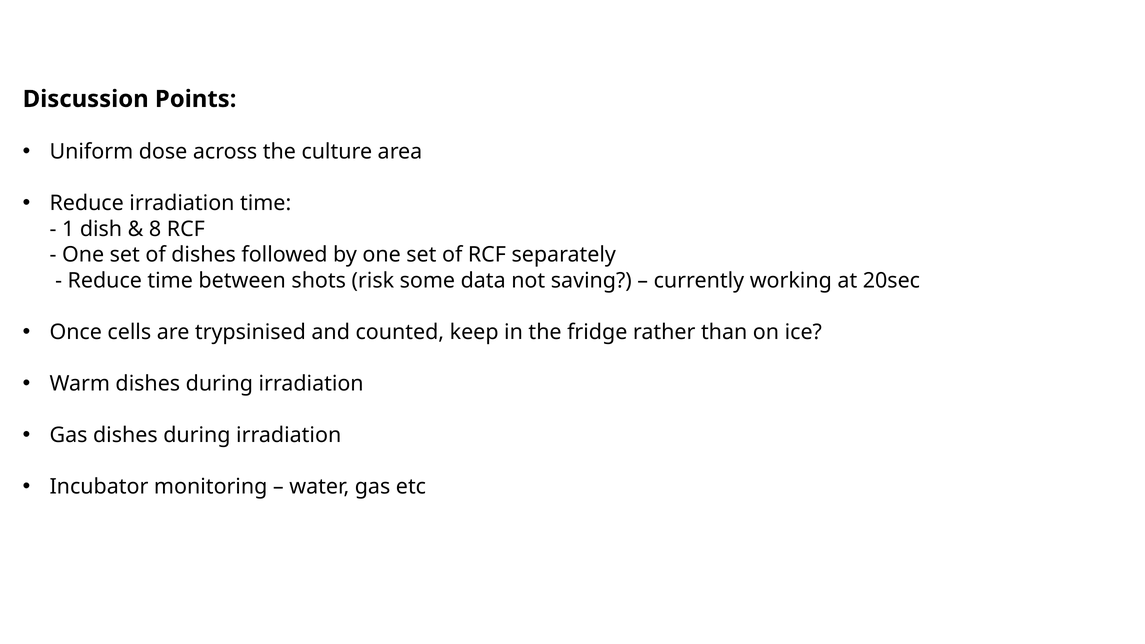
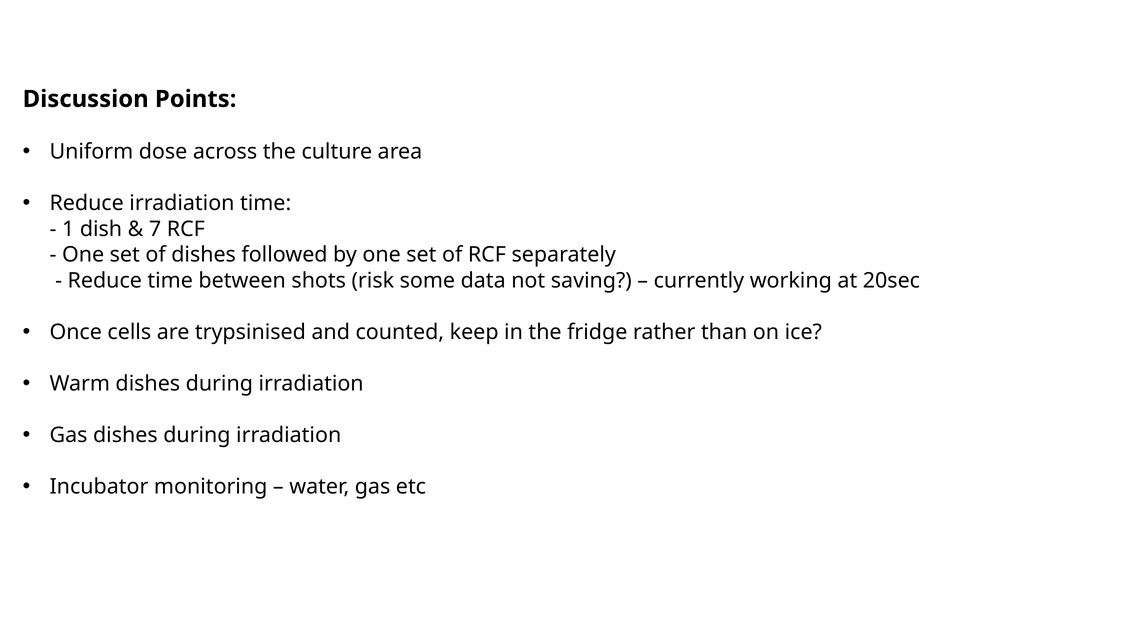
8: 8 -> 7
